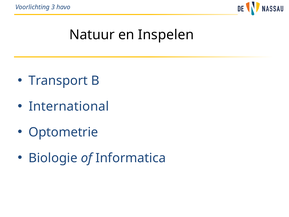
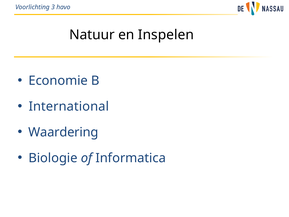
Transport: Transport -> Economie
Optometrie: Optometrie -> Waardering
